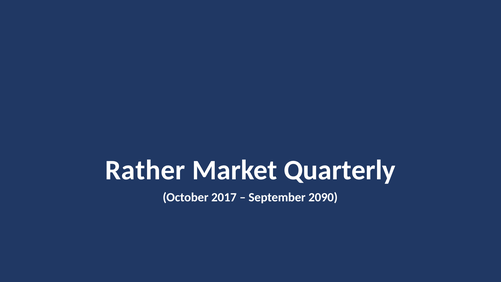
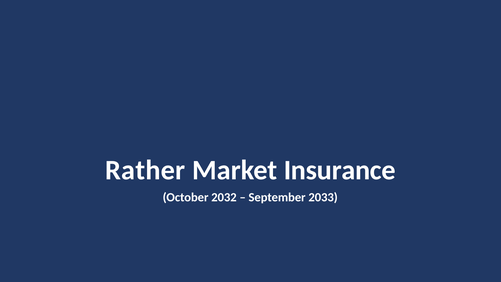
Quarterly: Quarterly -> Insurance
2017: 2017 -> 2032
2090: 2090 -> 2033
